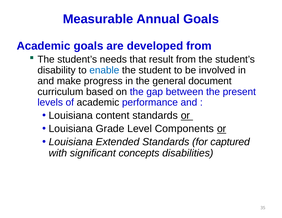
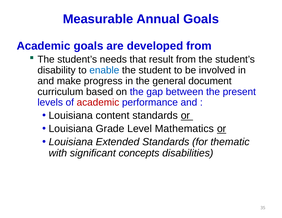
academic at (98, 102) colour: black -> red
Components: Components -> Mathematics
captured: captured -> thematic
